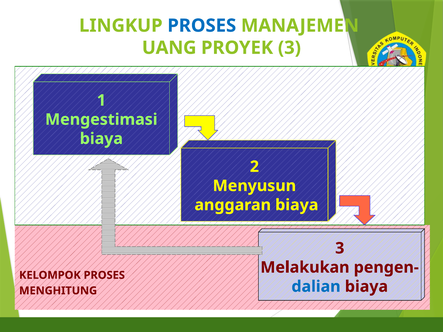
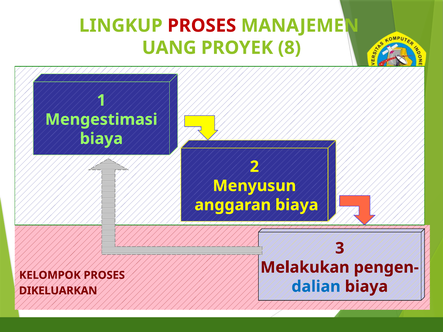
PROSES at (202, 26) colour: blue -> red
PROYEK 3: 3 -> 8
MENGHITUNG: MENGHITUNG -> DIKELUARKAN
